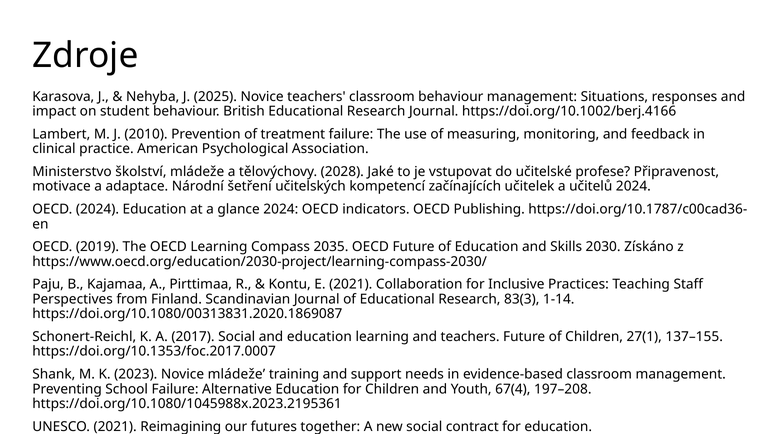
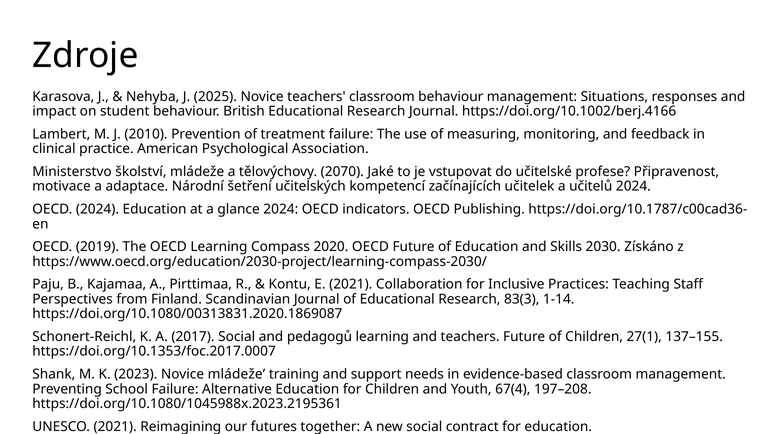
2028: 2028 -> 2070
2035: 2035 -> 2020
and education: education -> pedagogů
